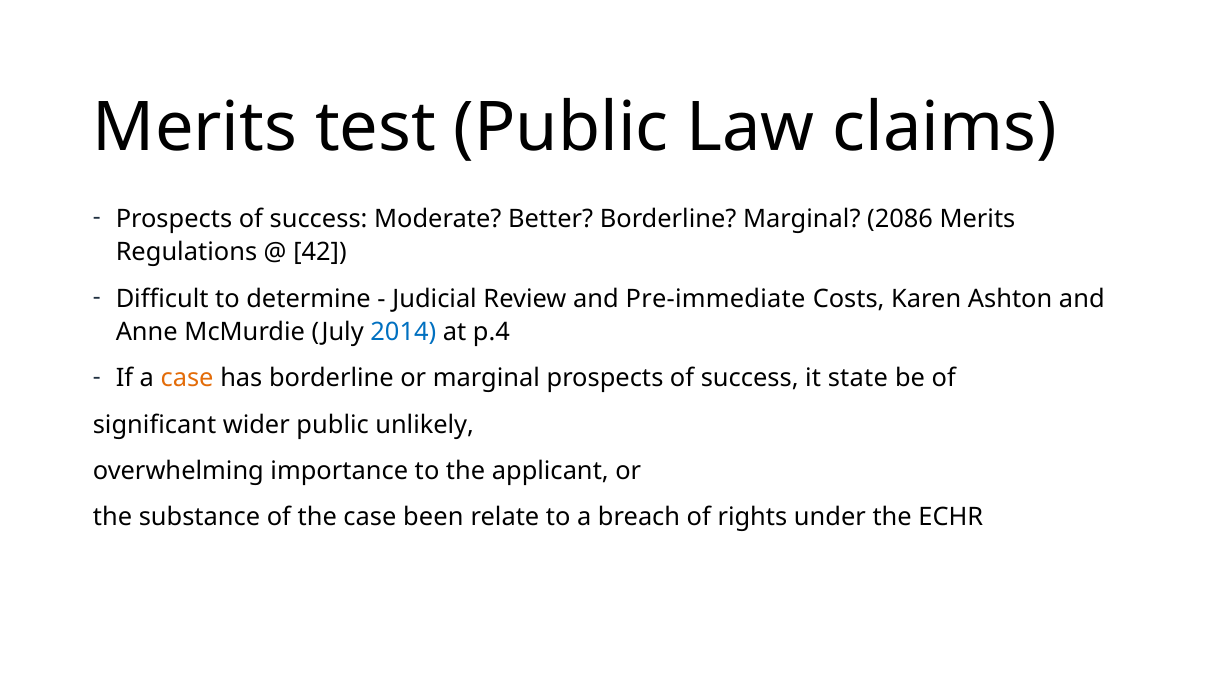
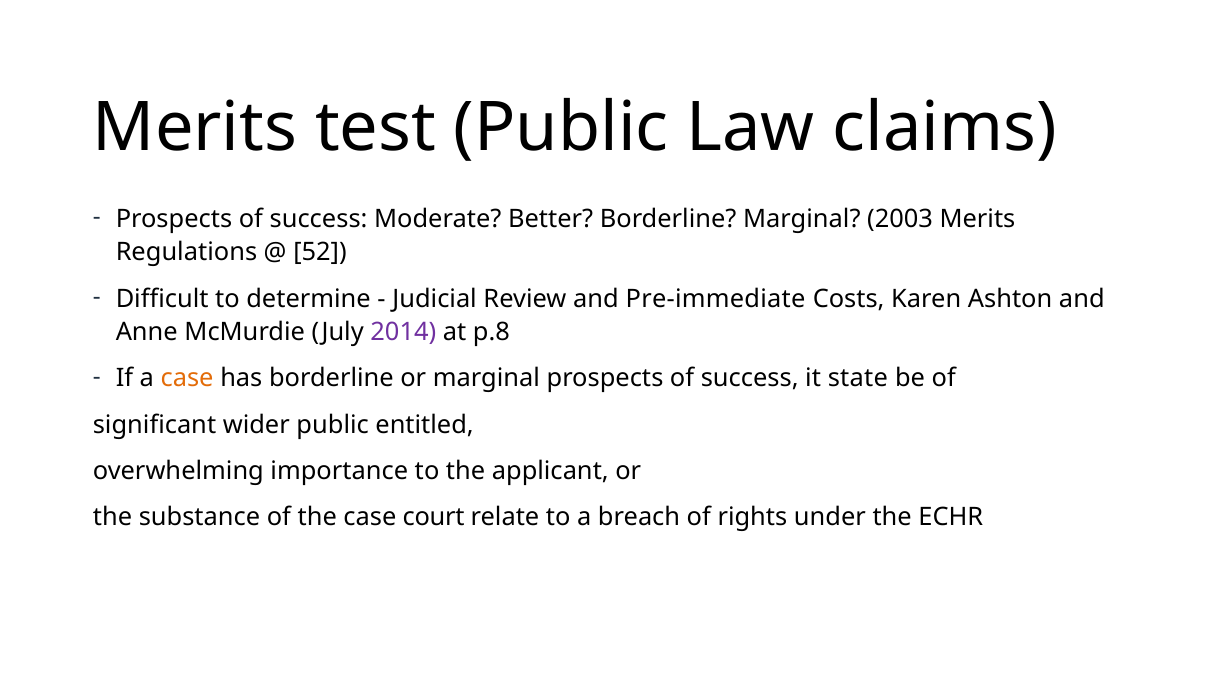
2086: 2086 -> 2003
42: 42 -> 52
2014 colour: blue -> purple
p.4: p.4 -> p.8
unlikely: unlikely -> entitled
been: been -> court
